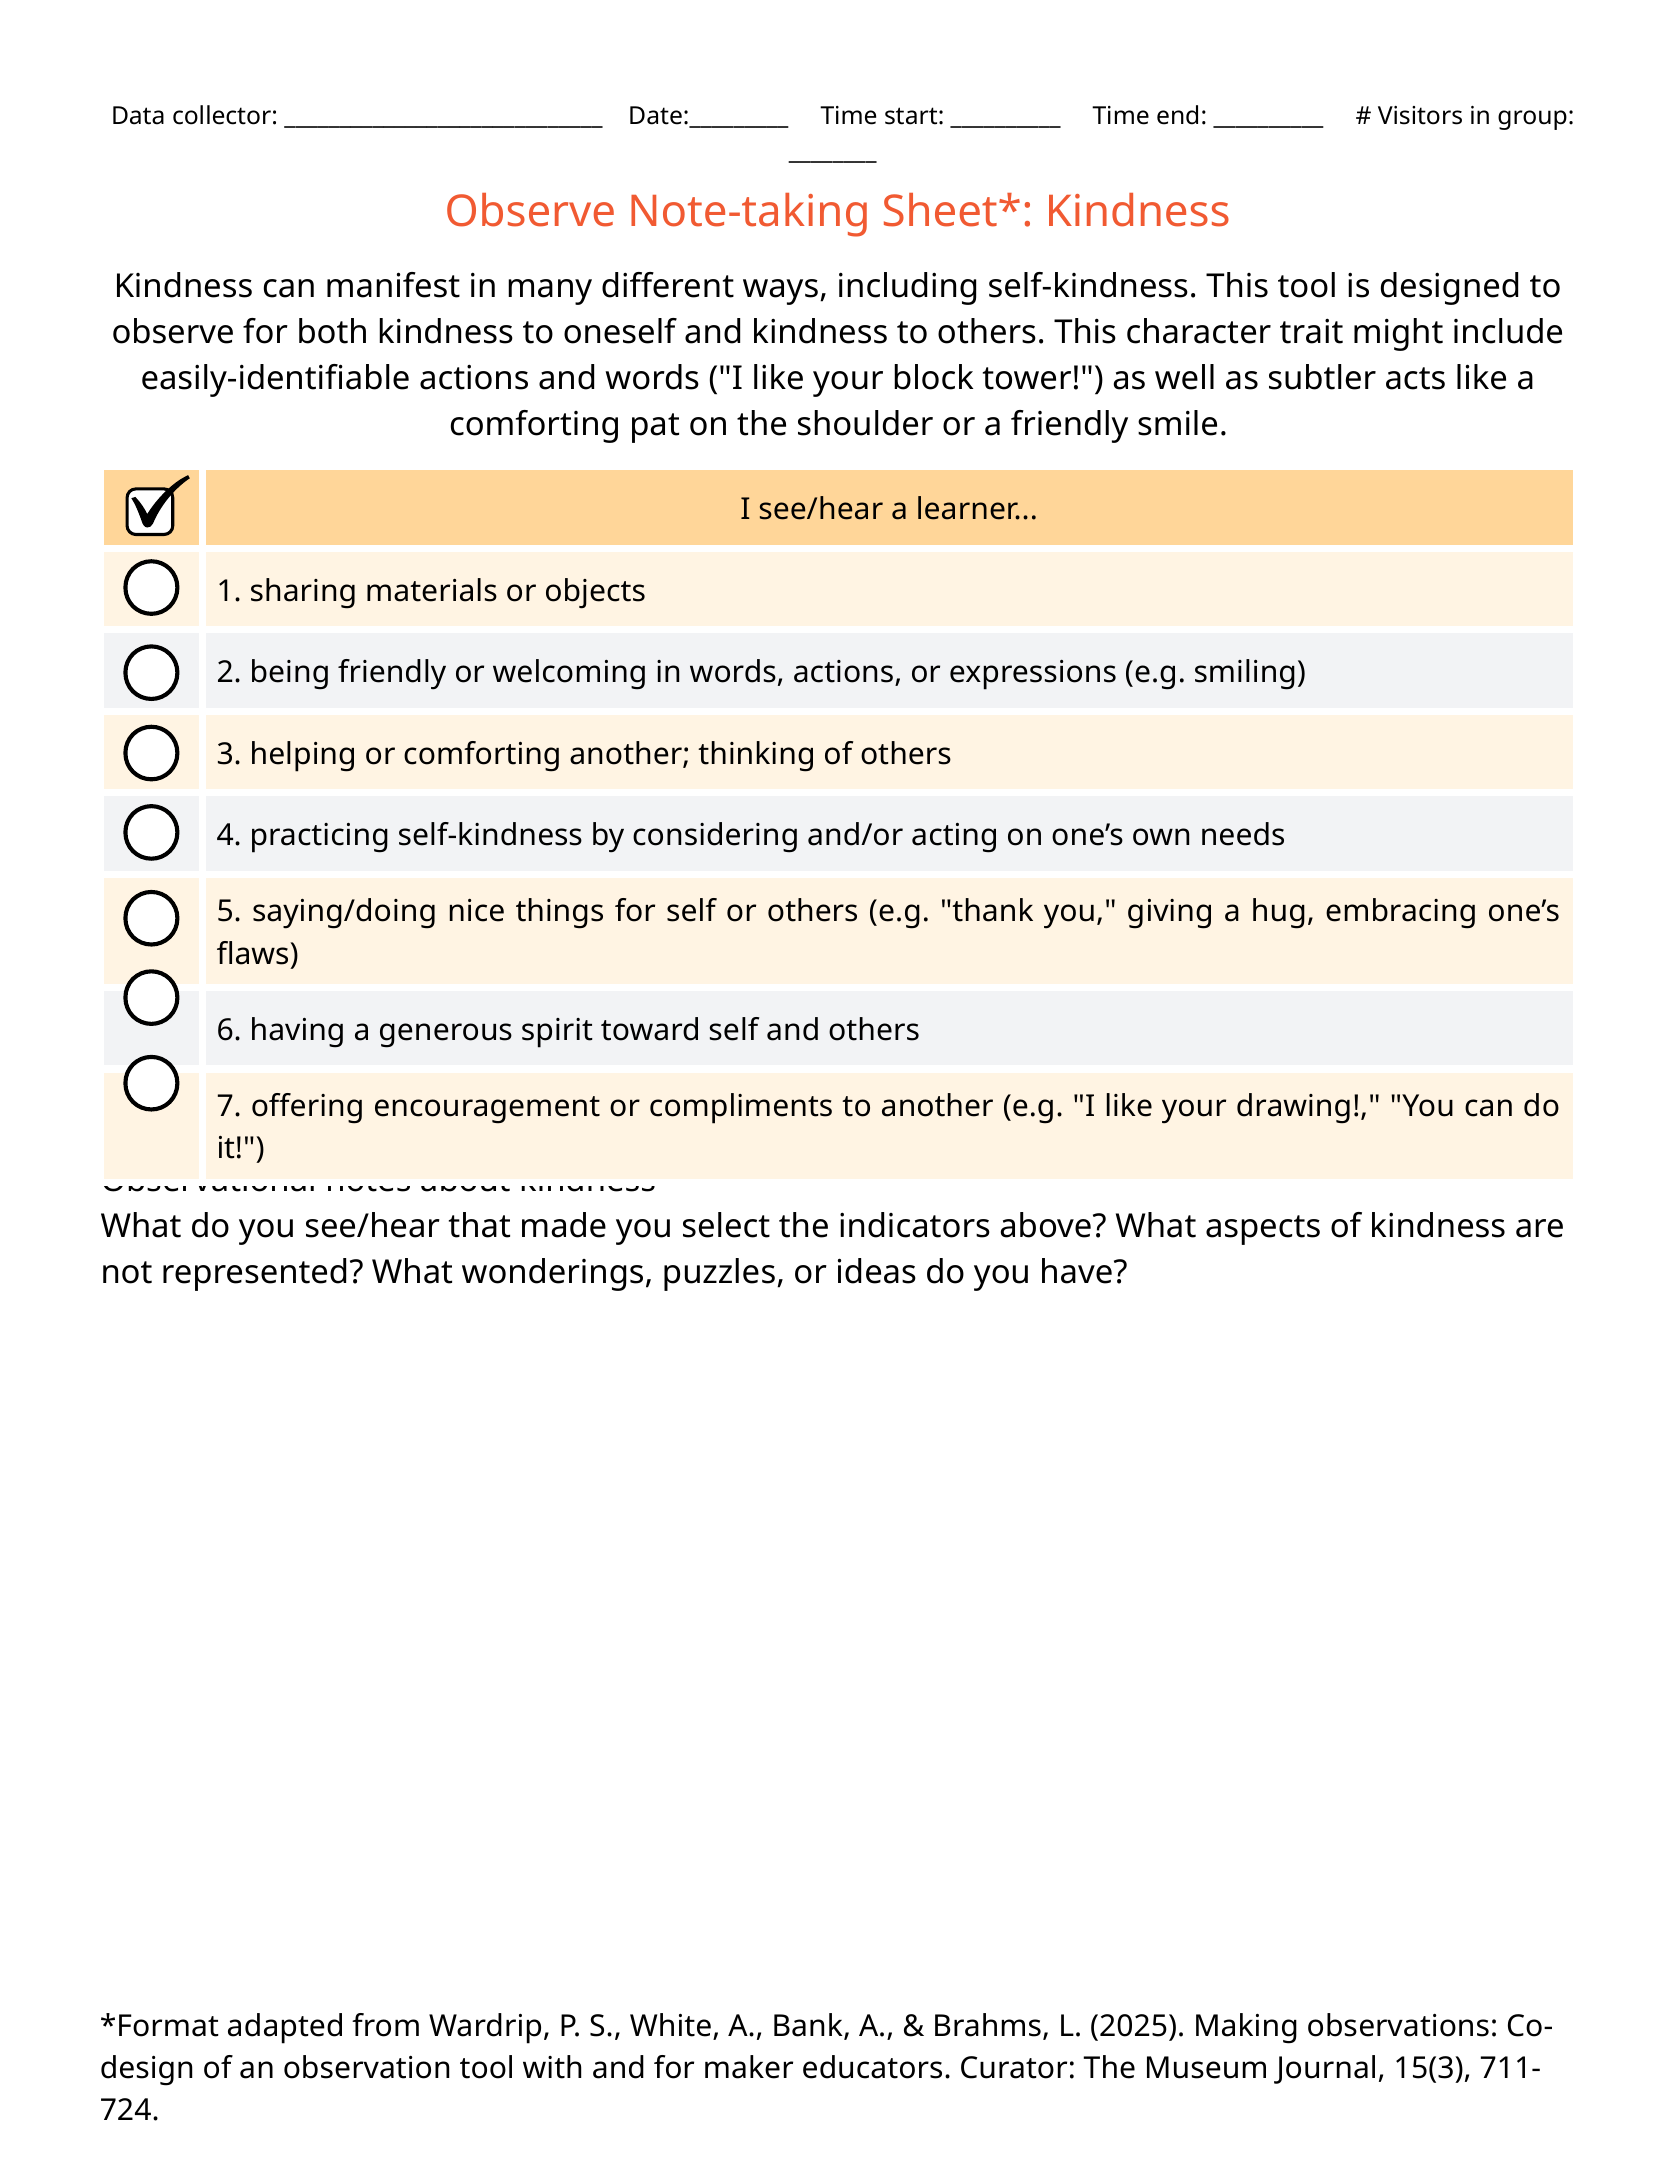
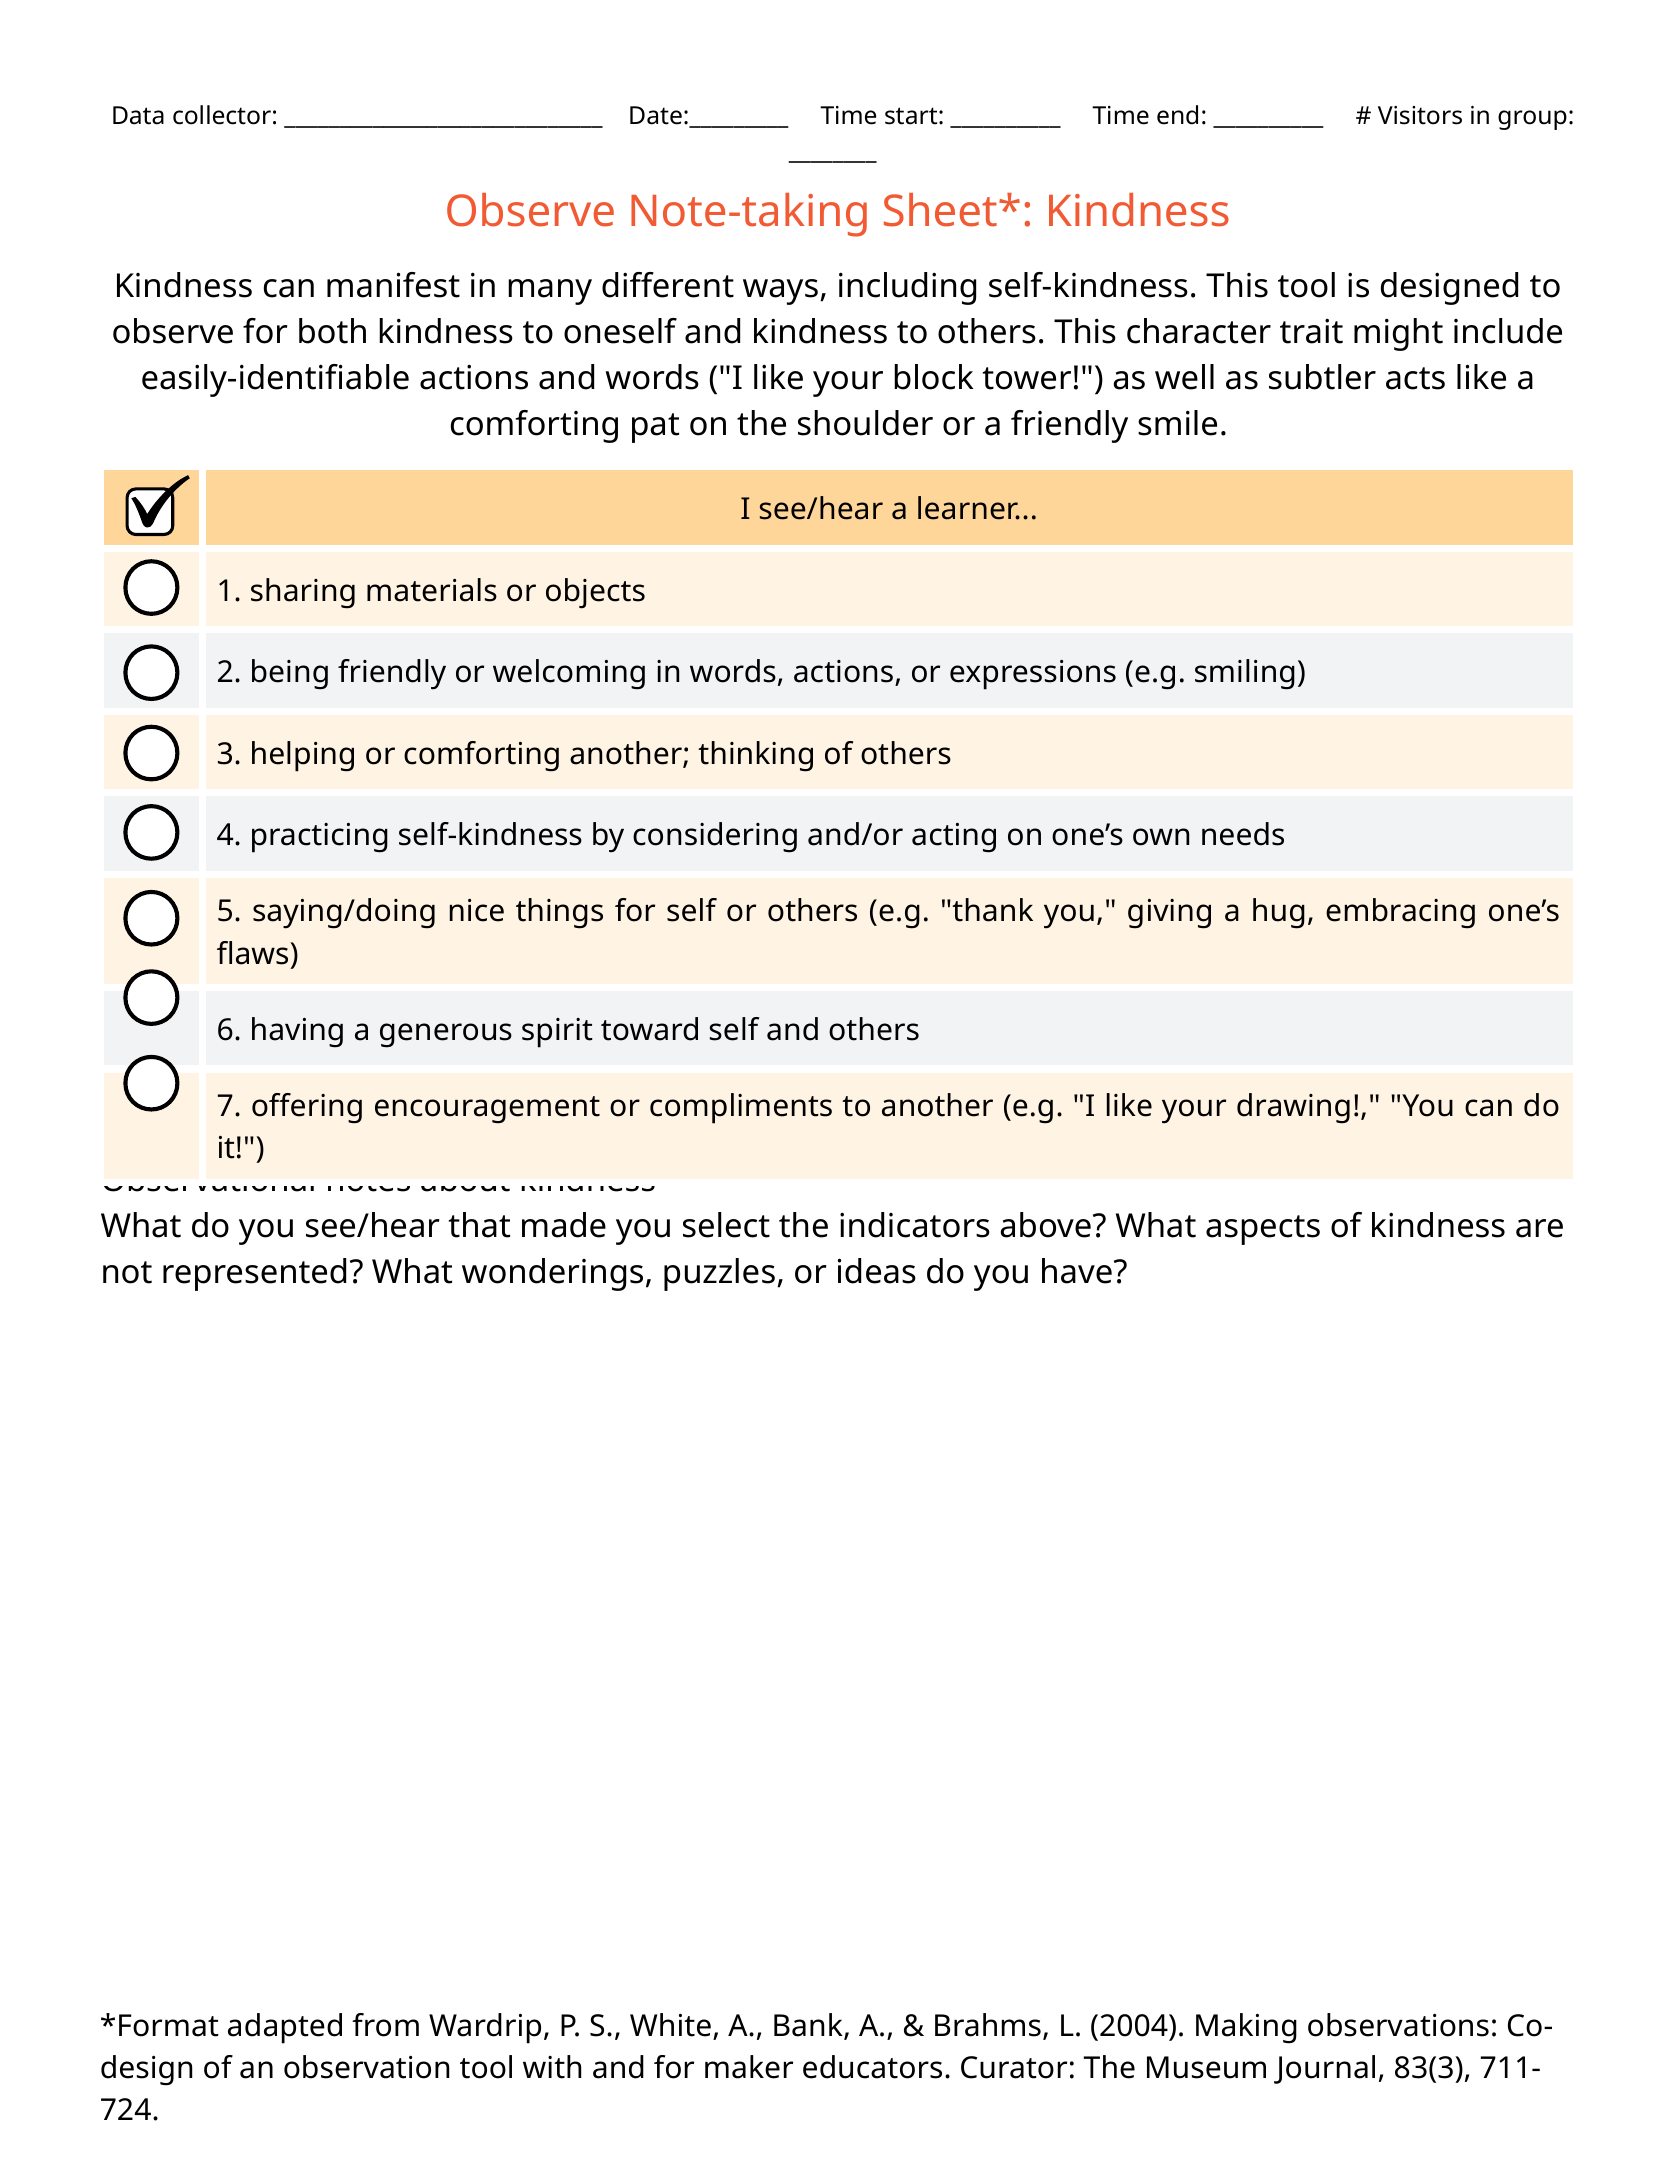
2025: 2025 -> 2004
15(3: 15(3 -> 83(3
